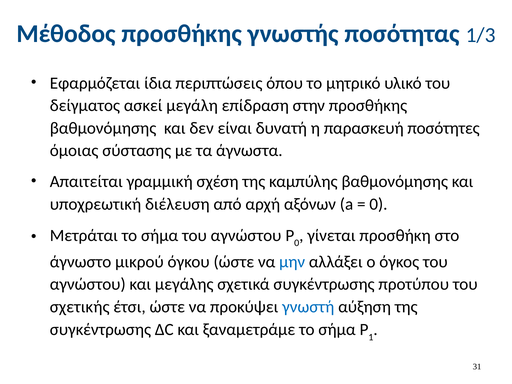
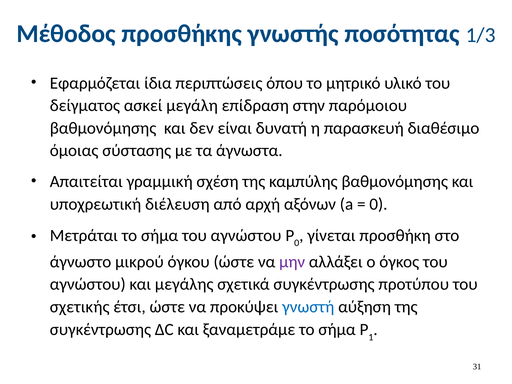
στην προσθήκης: προσθήκης -> παρόμοιου
ποσότητες: ποσότητες -> διαθέσιμο
μην colour: blue -> purple
